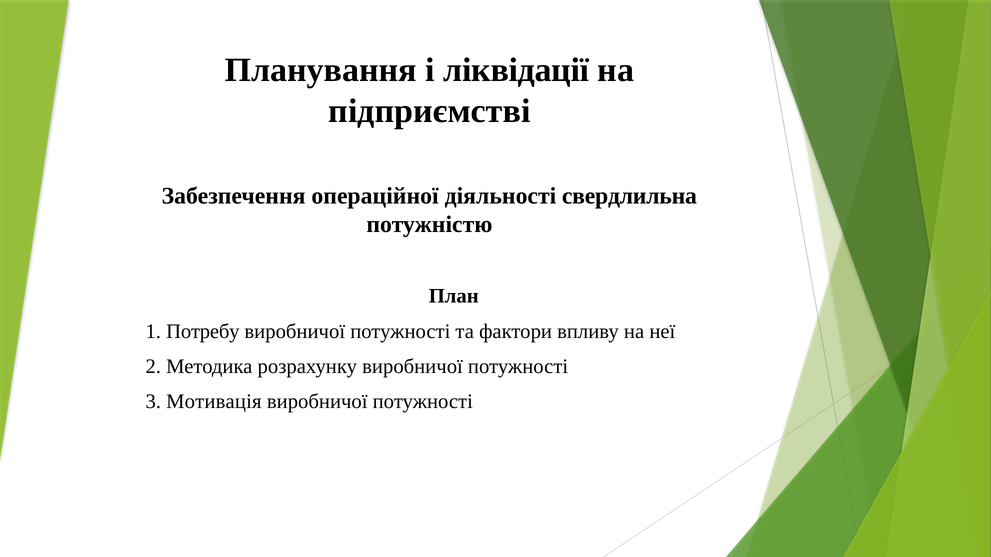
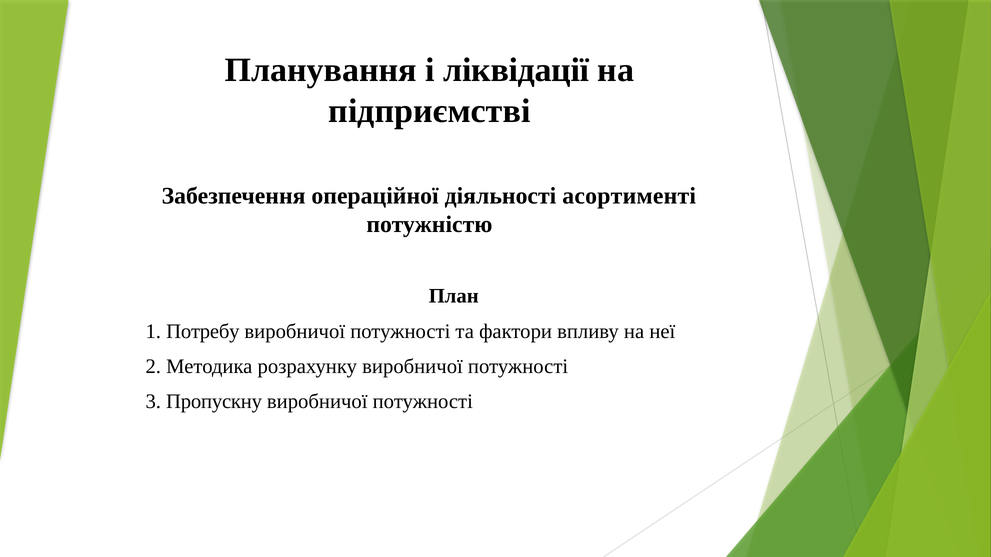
свердлильна: свердлильна -> асортименті
Мотивація: Мотивація -> Пропускну
